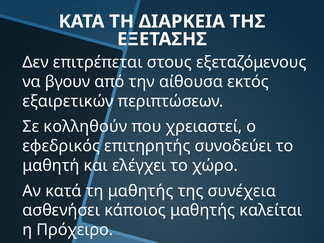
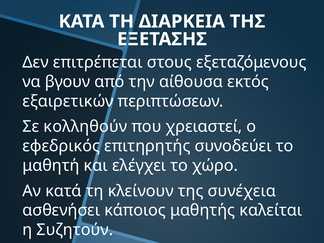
τη μαθητής: μαθητής -> κλείνουν
Πρόχειρο: Πρόχειρο -> Συζητούν
